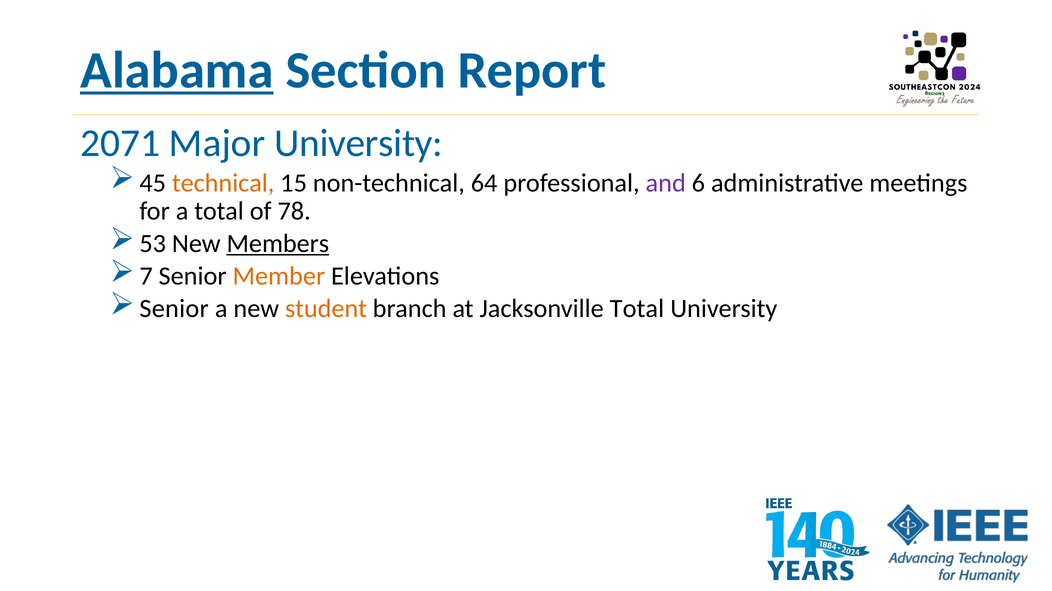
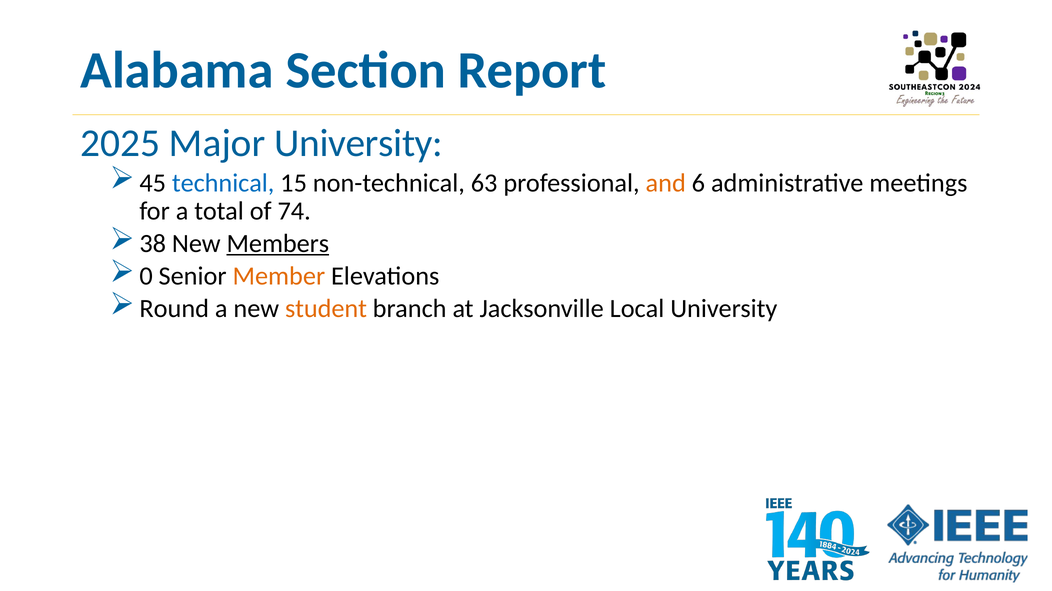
Alabama underline: present -> none
2071: 2071 -> 2025
technical colour: orange -> blue
64: 64 -> 63
and colour: purple -> orange
78: 78 -> 74
53: 53 -> 38
7: 7 -> 0
Senior at (174, 309): Senior -> Round
Jacksonville Total: Total -> Local
